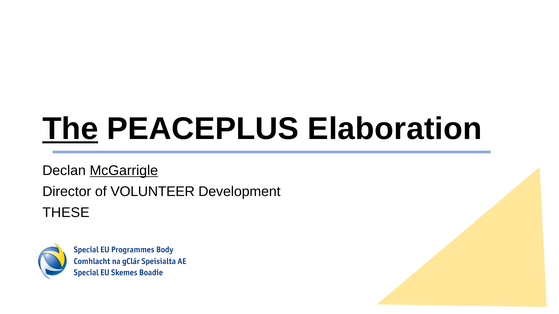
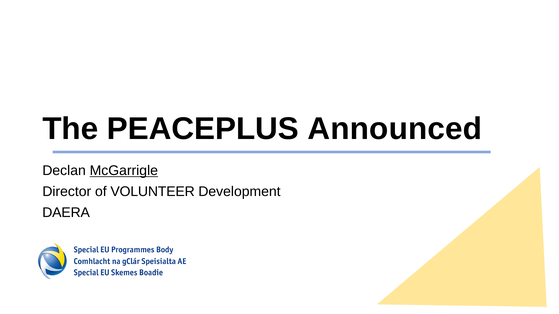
The underline: present -> none
Elaboration: Elaboration -> Announced
THESE: THESE -> DAERA
